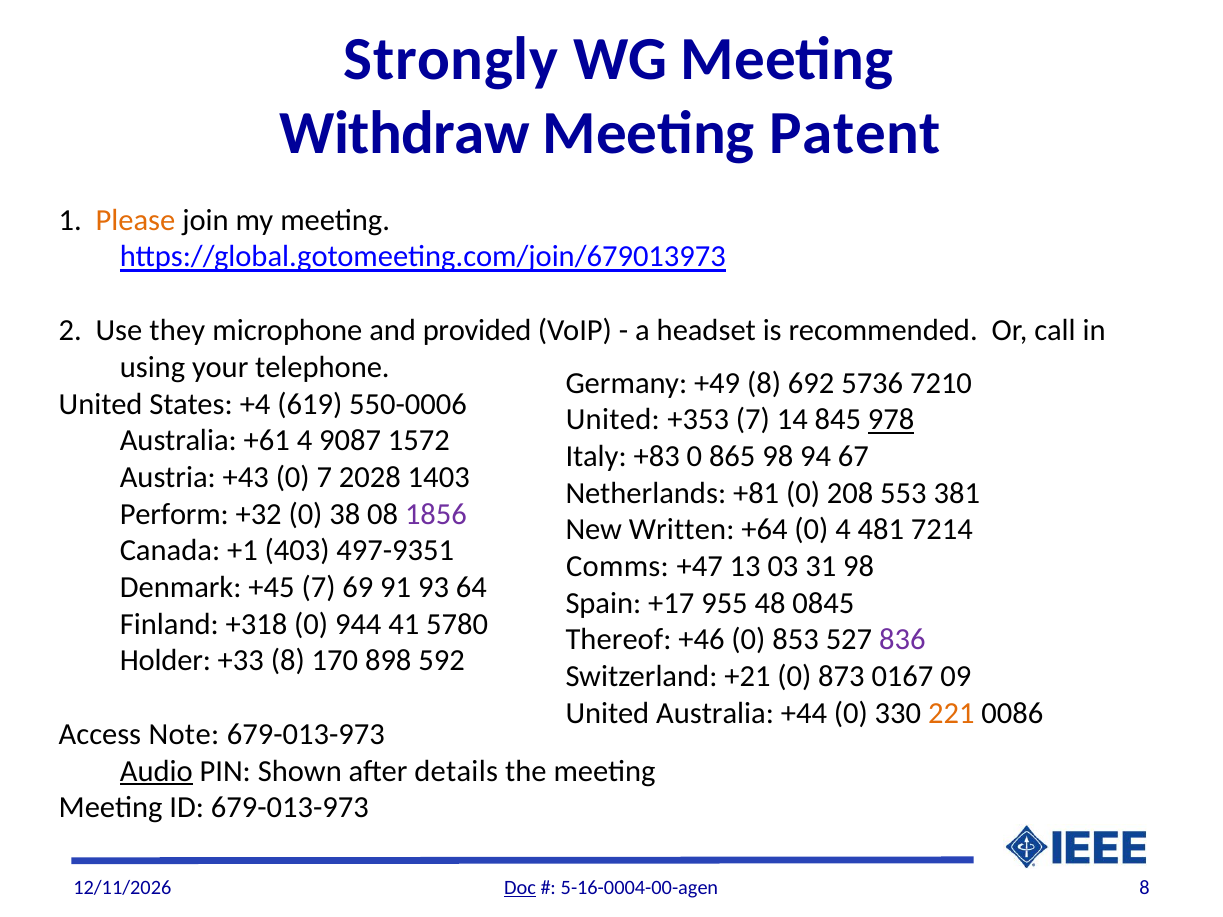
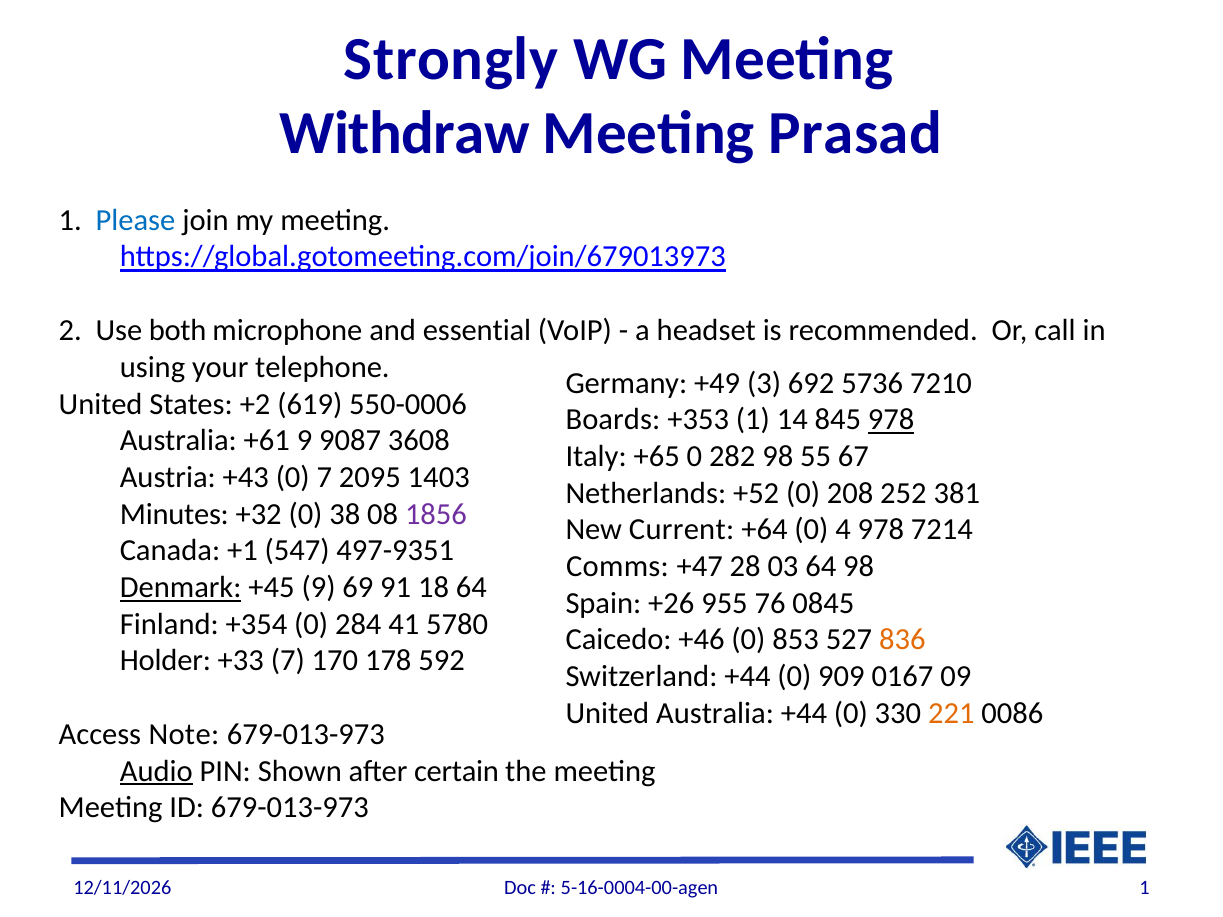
Patent: Patent -> Prasad
Please colour: orange -> blue
they: they -> both
provided: provided -> essential
+49 8: 8 -> 3
+4: +4 -> +2
United at (613, 420): United -> Boards
+353 7: 7 -> 1
+61 4: 4 -> 9
1572: 1572 -> 3608
+83: +83 -> +65
865: 865 -> 282
94: 94 -> 55
2028: 2028 -> 2095
+81: +81 -> +52
553: 553 -> 252
Perform: Perform -> Minutes
Written: Written -> Current
4 481: 481 -> 978
403: 403 -> 547
13: 13 -> 28
03 31: 31 -> 64
Denmark underline: none -> present
+45 7: 7 -> 9
93: 93 -> 18
+17: +17 -> +26
48: 48 -> 76
+318: +318 -> +354
944: 944 -> 284
Thereof: Thereof -> Caicedo
836 colour: purple -> orange
+33 8: 8 -> 7
898: 898 -> 178
Switzerland +21: +21 -> +44
873: 873 -> 909
details: details -> certain
Doc underline: present -> none
5-16-0004-00-agen 8: 8 -> 1
